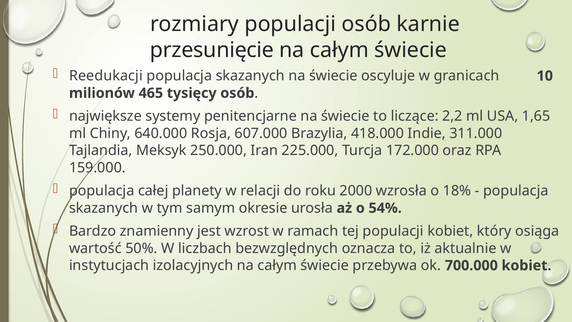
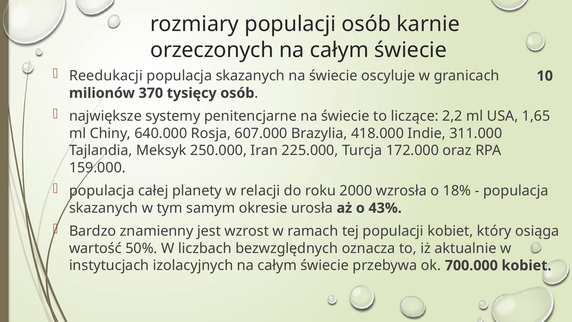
przesunięcie: przesunięcie -> orzeczonych
465: 465 -> 370
54%: 54% -> 43%
